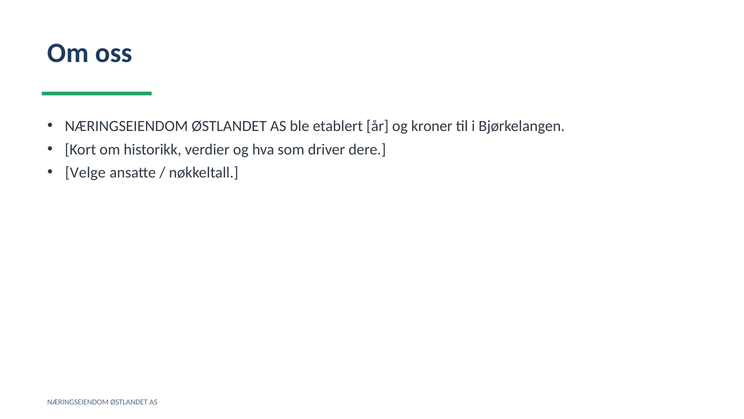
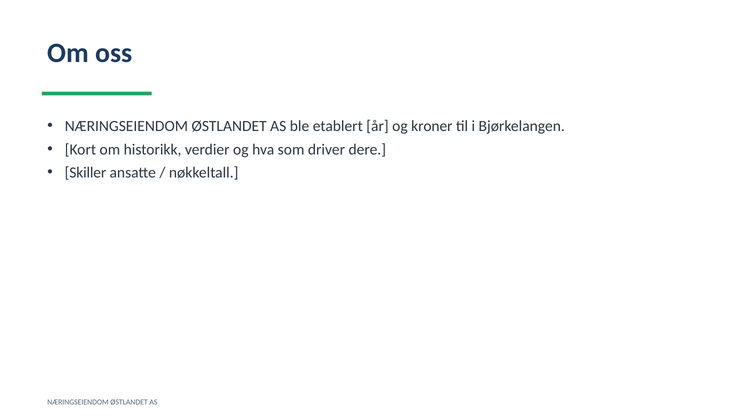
Velge: Velge -> Skiller
